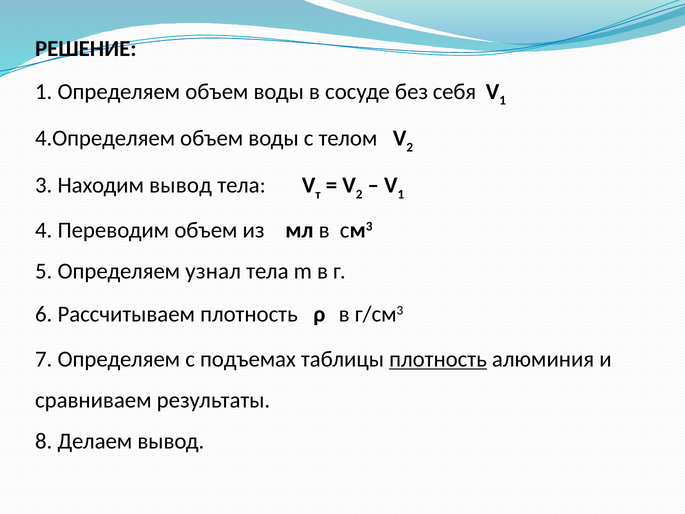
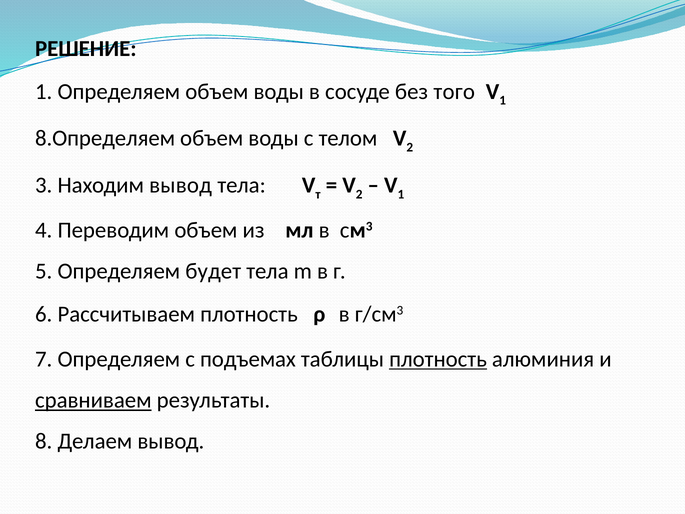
себя: себя -> того
4.Определяем: 4.Определяем -> 8.Определяем
узнал: узнал -> будет
сравниваем underline: none -> present
